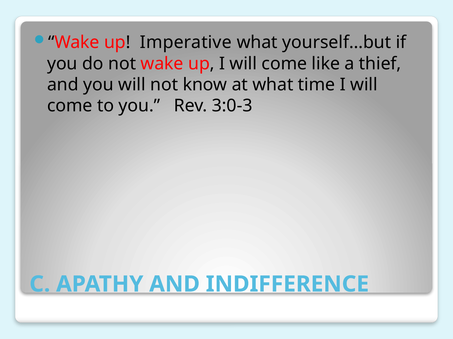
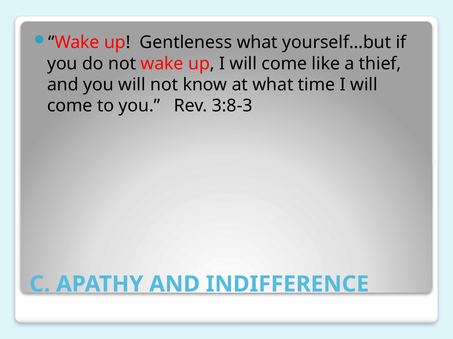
Imperative: Imperative -> Gentleness
3:0-3: 3:0-3 -> 3:8-3
